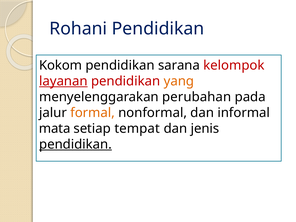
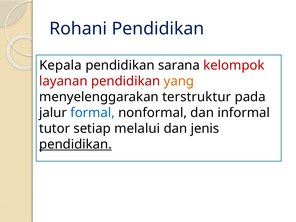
Kokom: Kokom -> Kepala
layanan underline: present -> none
perubahan: perubahan -> terstruktur
formal colour: orange -> blue
mata: mata -> tutor
tempat: tempat -> melalui
